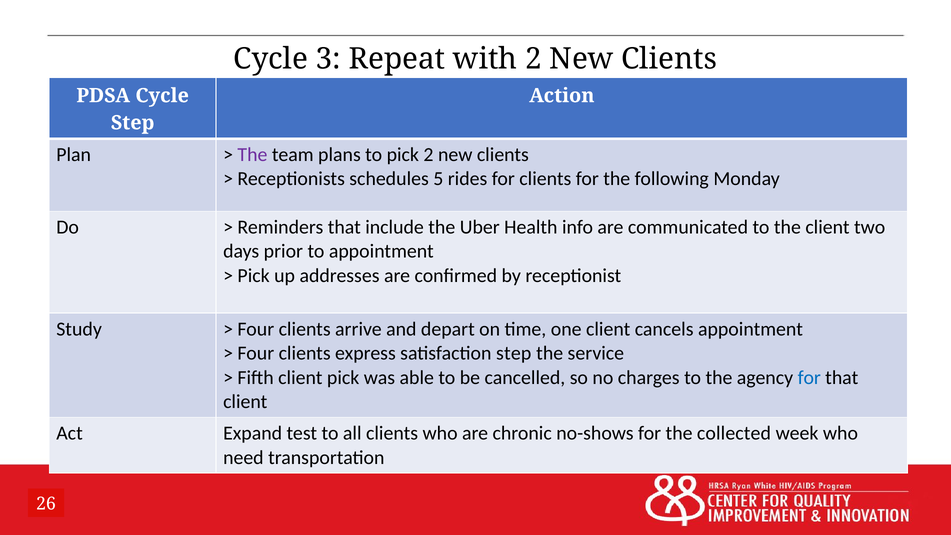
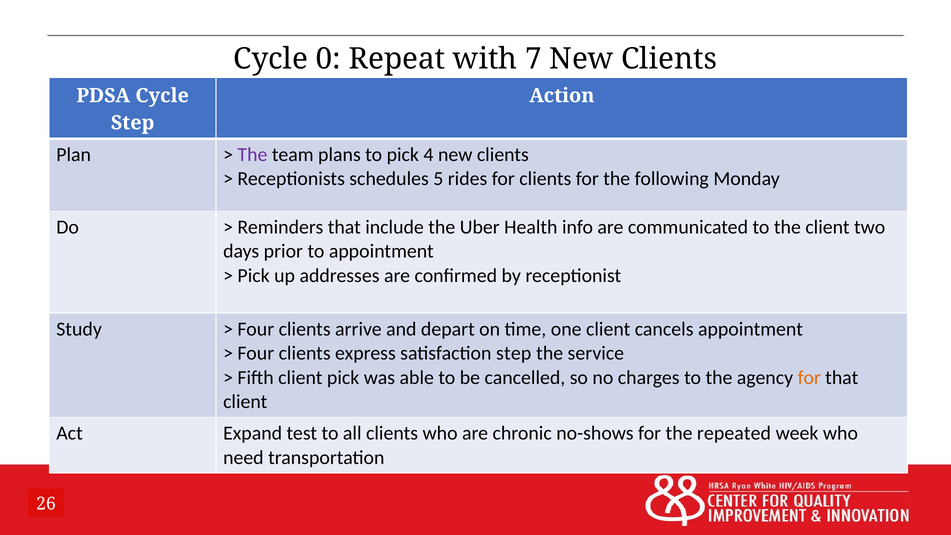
3: 3 -> 0
with 2: 2 -> 7
pick 2: 2 -> 4
for at (809, 377) colour: blue -> orange
collected: collected -> repeated
